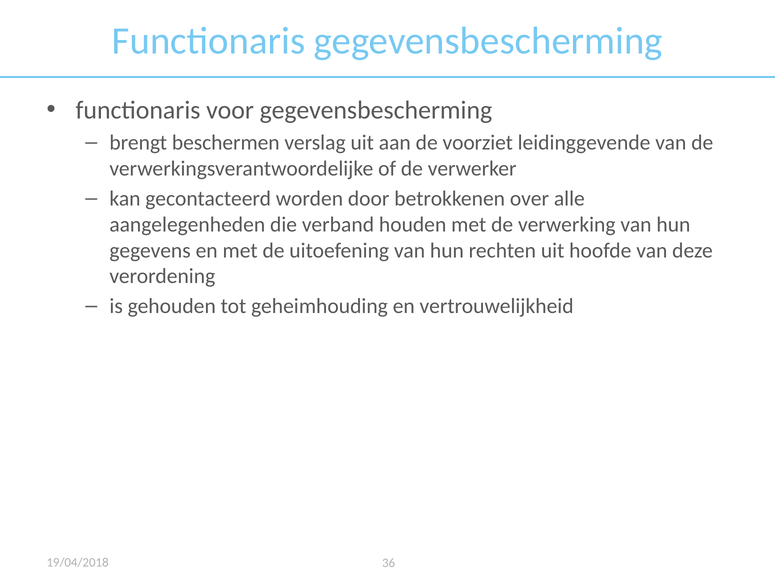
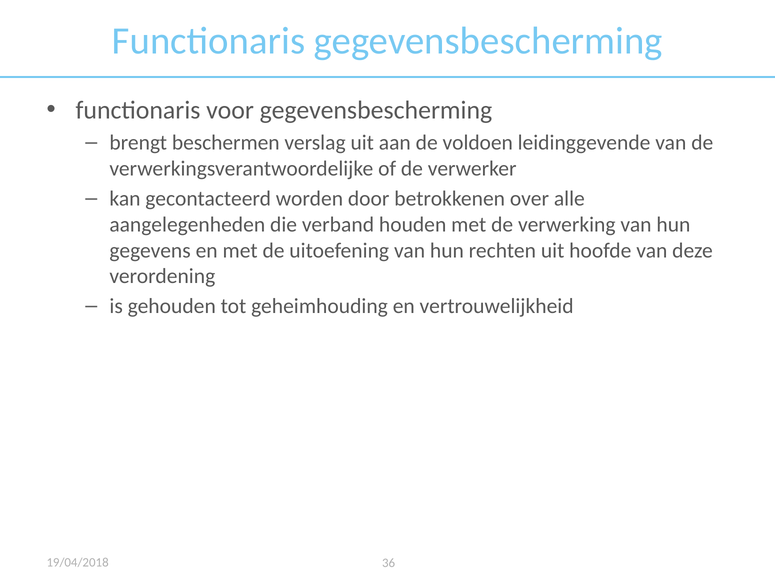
voorziet: voorziet -> voldoen
